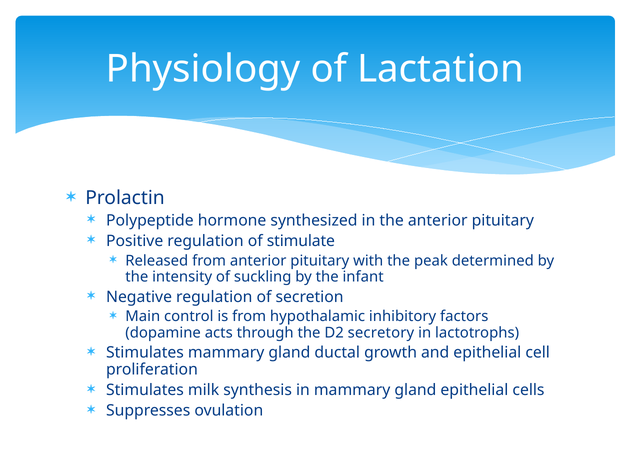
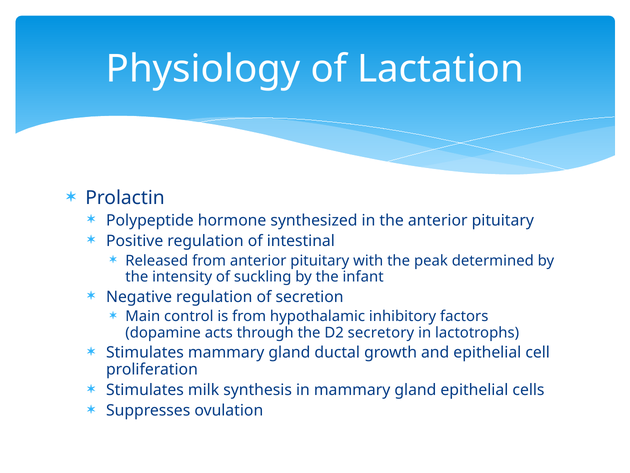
stimulate: stimulate -> intestinal
